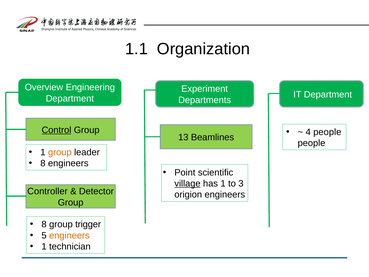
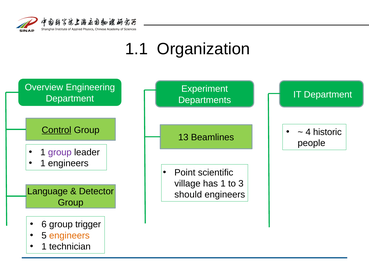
4 people: people -> historic
group at (60, 152) colour: orange -> purple
8 at (43, 163): 8 -> 1
village underline: present -> none
Controller: Controller -> Language
origion: origion -> should
8 at (44, 224): 8 -> 6
